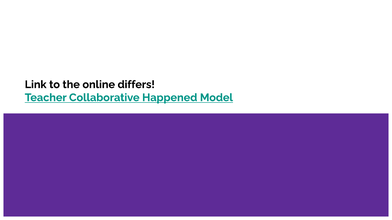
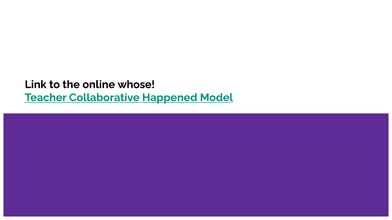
differs: differs -> whose
